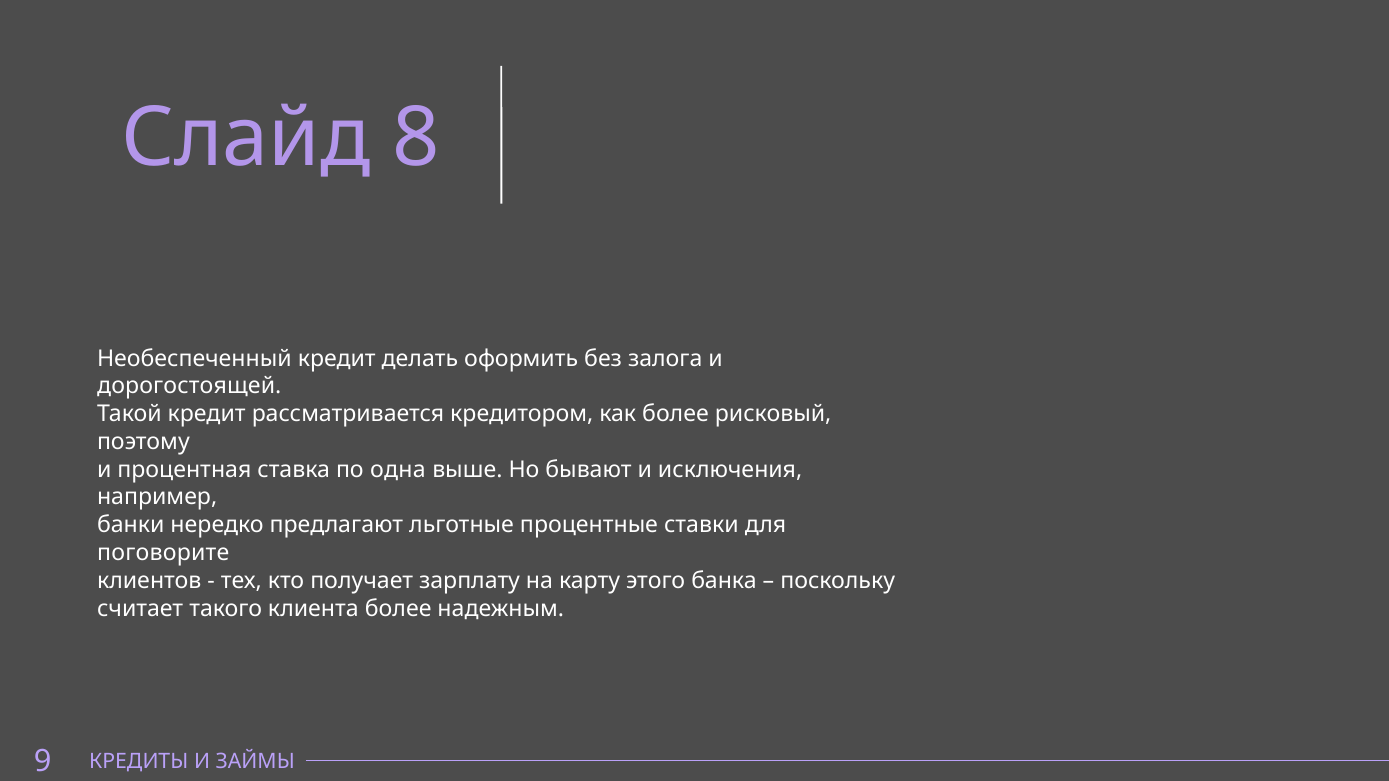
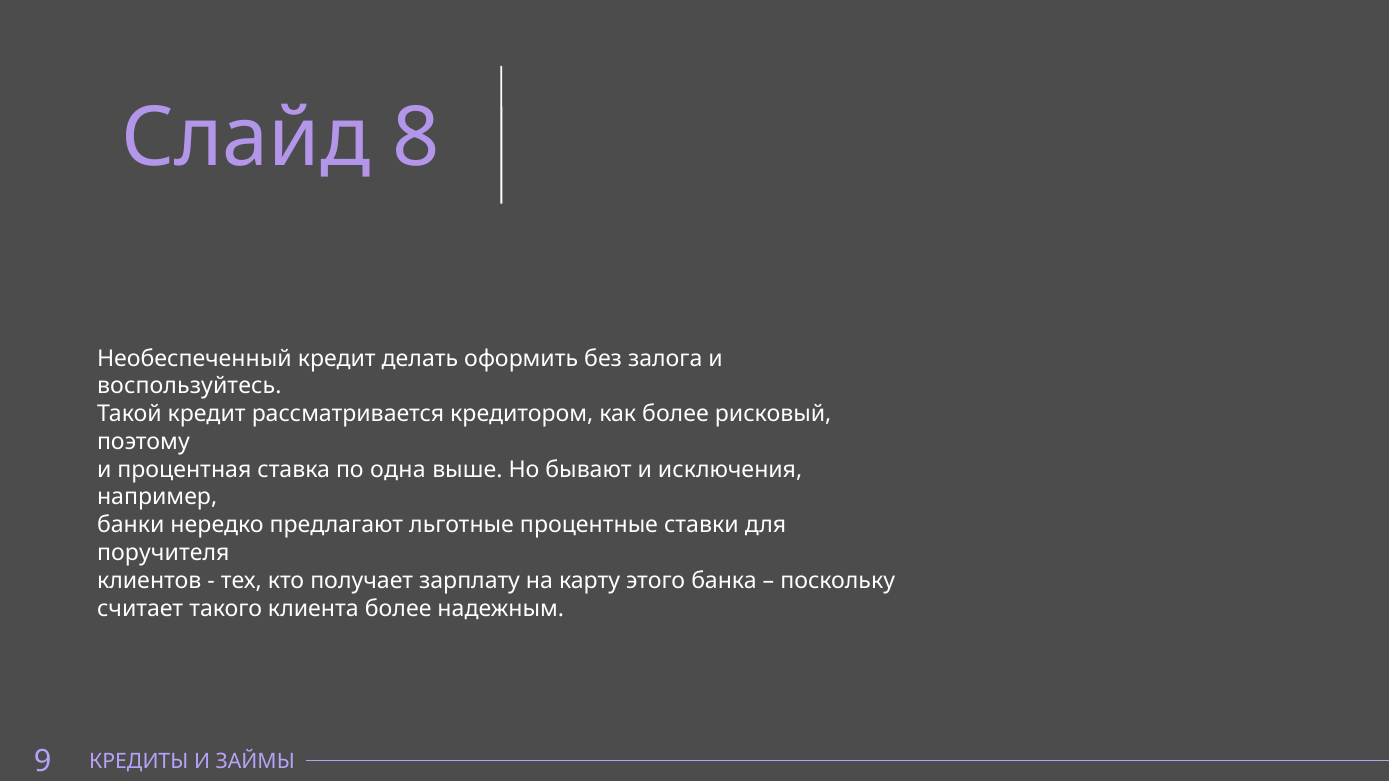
дорогостоящей: дорогостоящей -> воспользуйтесь
поговорите: поговорите -> поручителя
